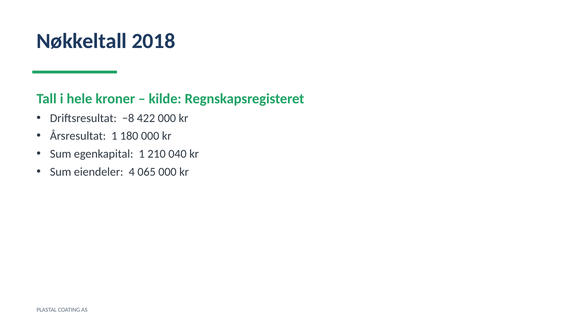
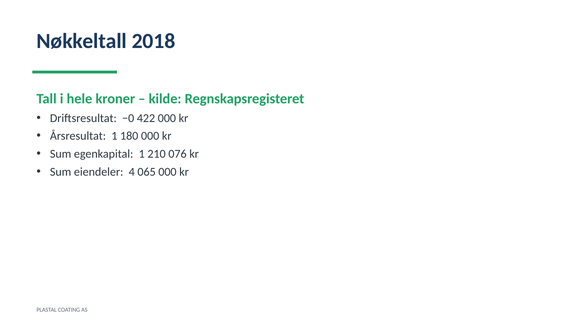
−8: −8 -> −0
040: 040 -> 076
